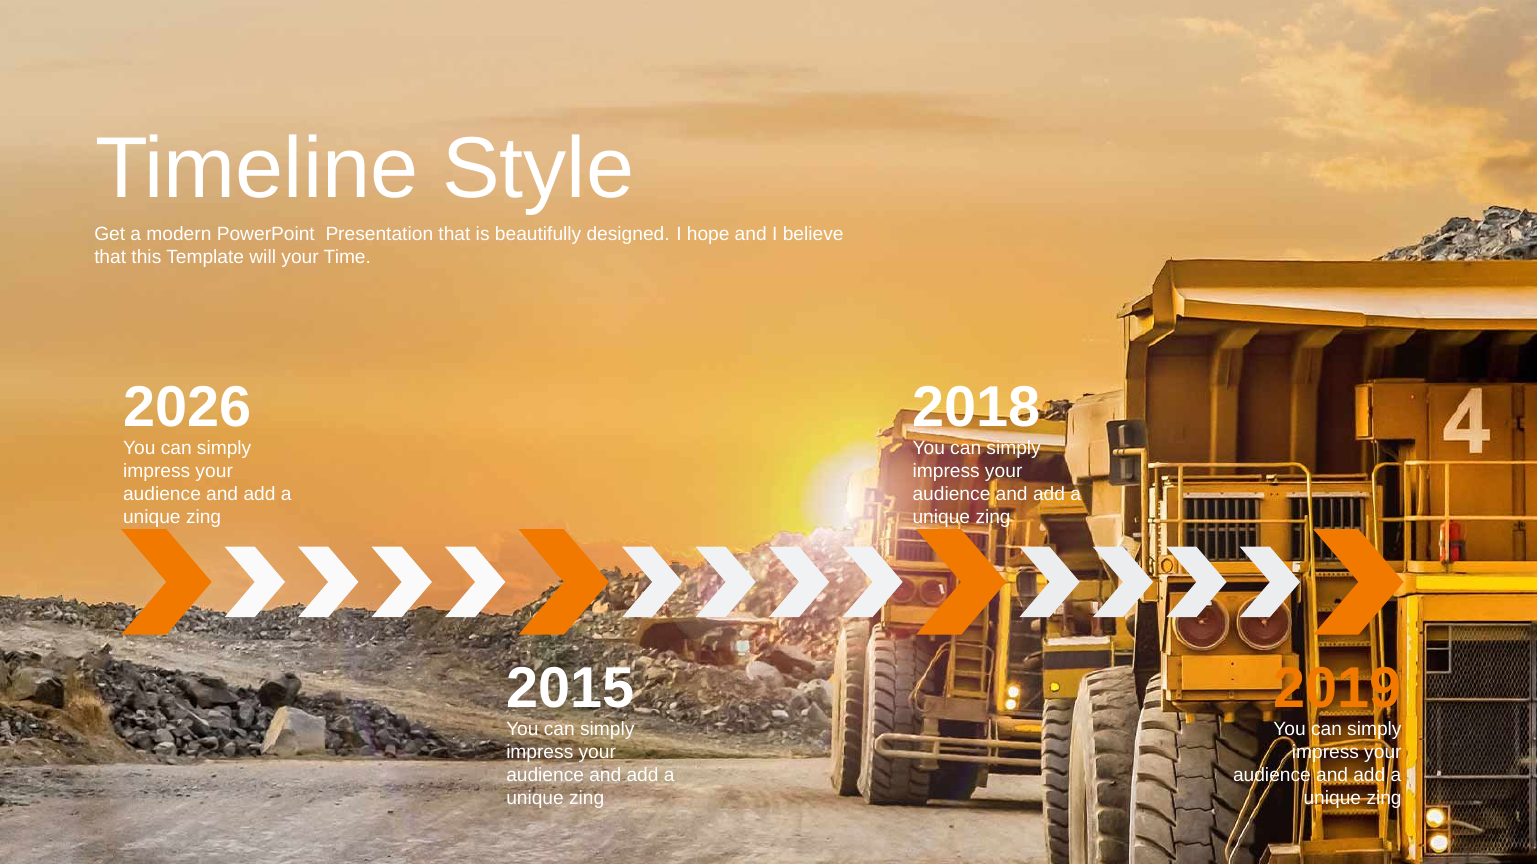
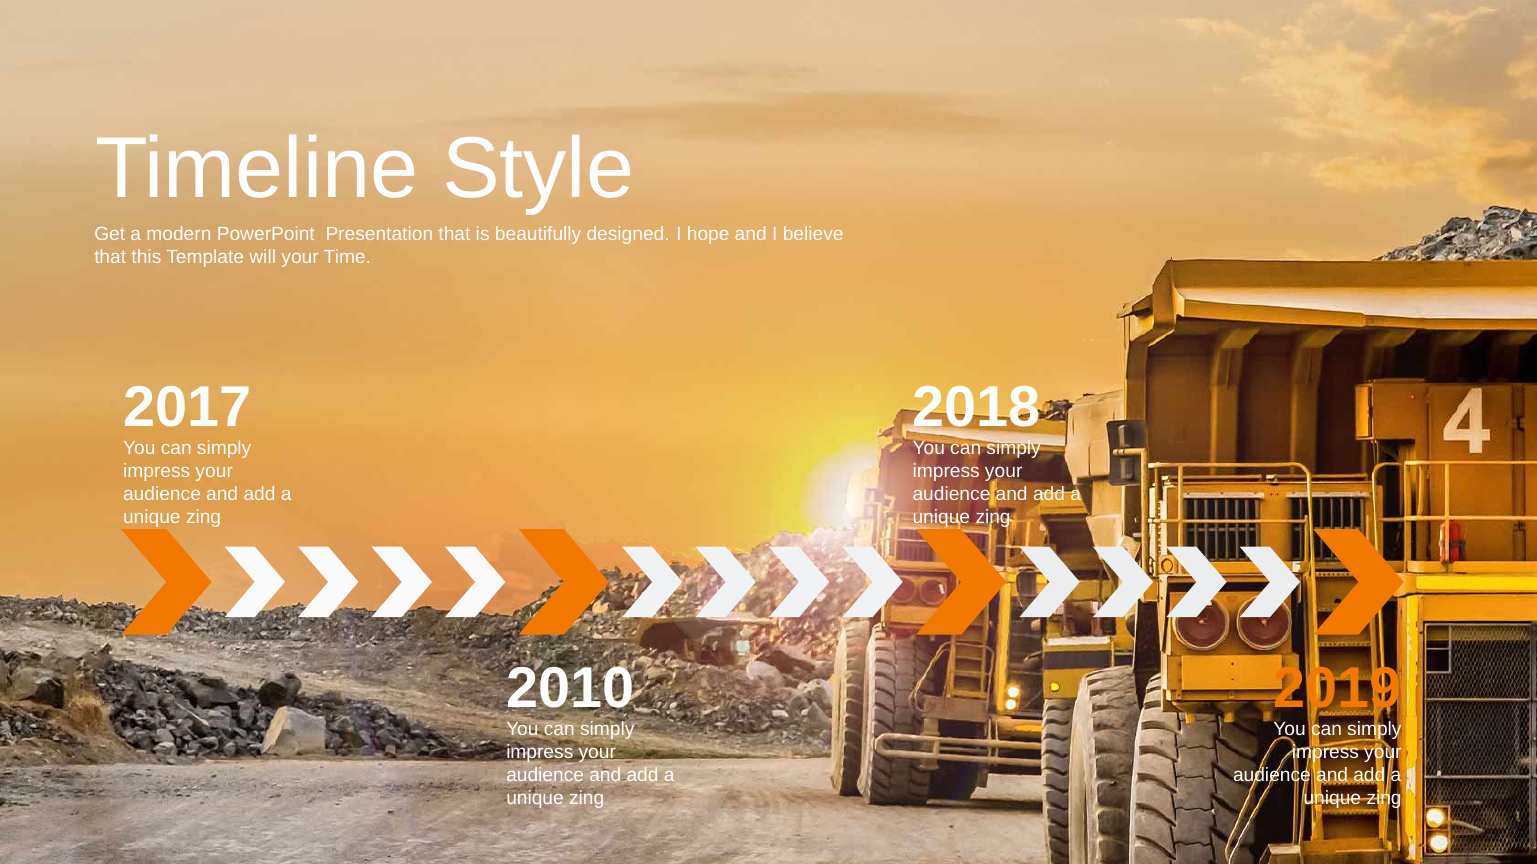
2026: 2026 -> 2017
2015: 2015 -> 2010
